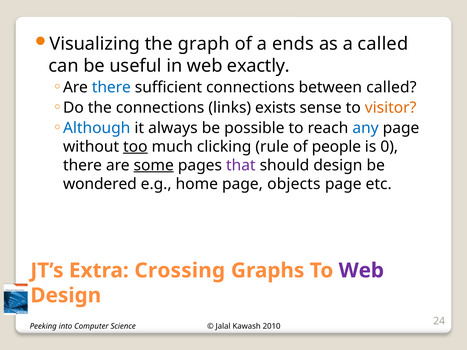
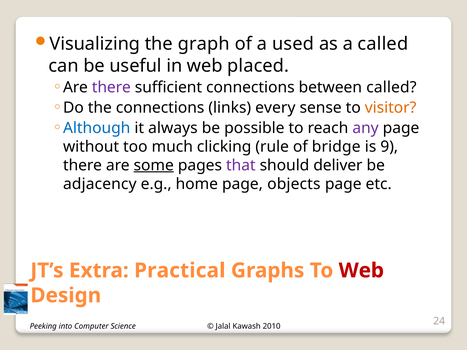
ends: ends -> used
exactly: exactly -> placed
there at (111, 87) colour: blue -> purple
exists: exists -> every
any colour: blue -> purple
too underline: present -> none
people: people -> bridge
0: 0 -> 9
should design: design -> deliver
wondered: wondered -> adjacency
Crossing: Crossing -> Practical
Web at (361, 271) colour: purple -> red
